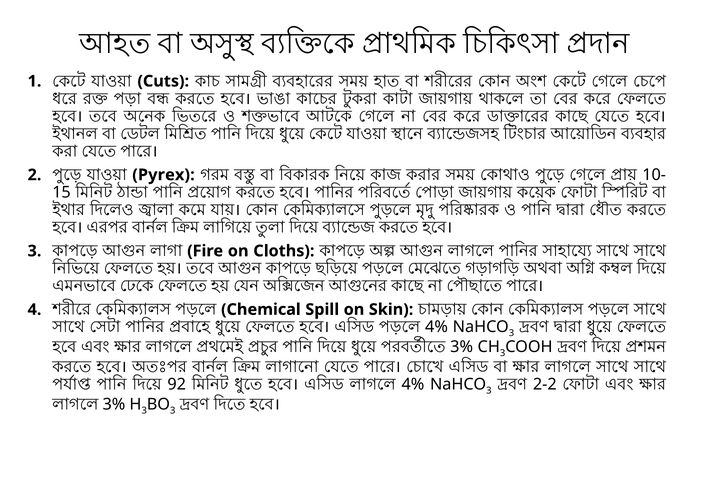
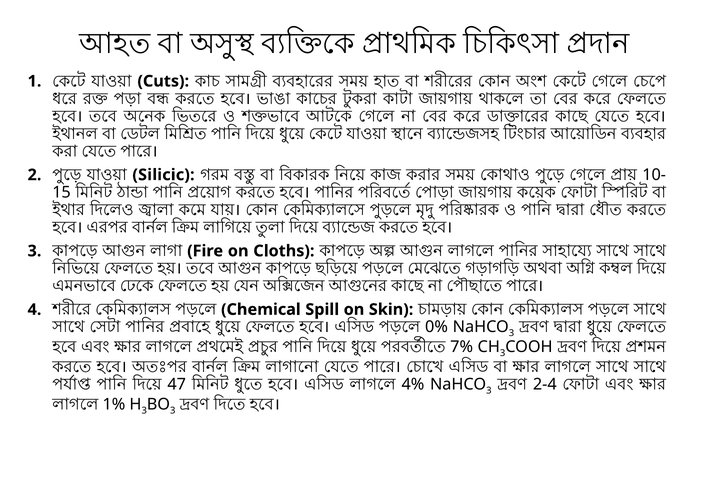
Pyrex: Pyrex -> Silicic
4% at (437, 327): 4% -> 0%
3% at (462, 347): 3% -> 7%
92: 92 -> 47
2-2: 2-2 -> 2-4
3% at (114, 405): 3% -> 1%
